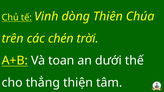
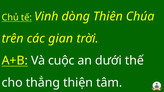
chén: chén -> gian
toan: toan -> cuộc
